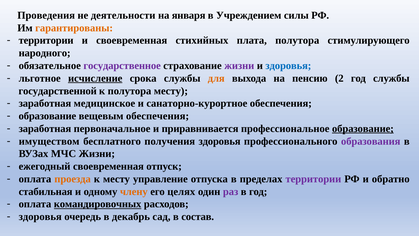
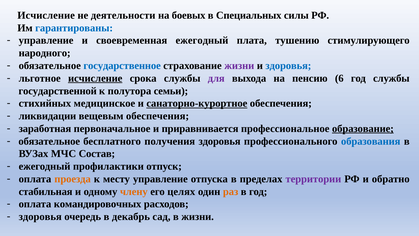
Проведения at (46, 15): Проведения -> Исчисление
января: января -> боевых
Учреждением: Учреждением -> Специальных
гарантированы colour: orange -> blue
территории at (46, 40): территории -> управление
своевременная стихийных: стихийных -> ежегодный
плата полутора: полутора -> тушению
государственное colour: purple -> blue
для colour: orange -> purple
2: 2 -> 6
полутора месту: месту -> семьи
заработная at (45, 103): заработная -> стихийных
санаторно-курортное underline: none -> present
образование at (47, 116): образование -> ликвидации
имуществом at (49, 141): имуществом -> обязательное
образования colour: purple -> blue
МЧС Жизни: Жизни -> Состав
ежегодный своевременная: своевременная -> профилактики
раз colour: purple -> orange
командировочных underline: present -> none
в состав: состав -> жизни
